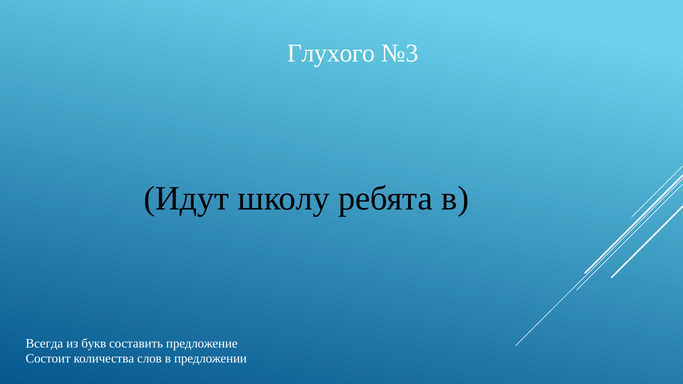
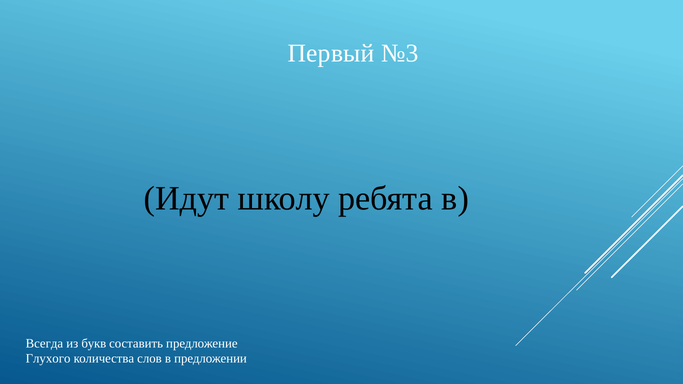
Глухого: Глухого -> Первый
Состоит: Состоит -> Глухого
